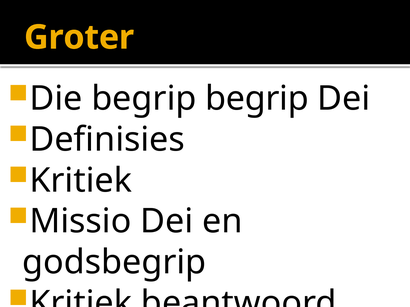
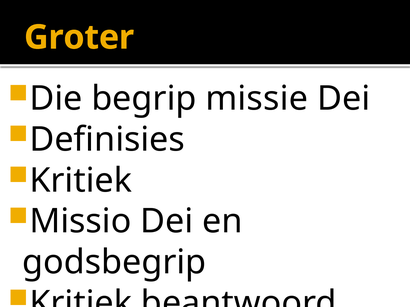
begrip begrip: begrip -> missie
